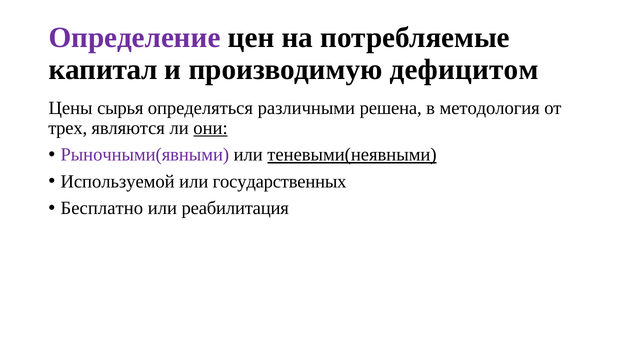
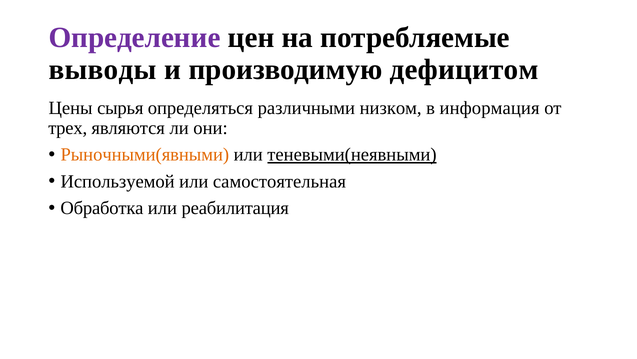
капитал: капитал -> выводы
решена: решена -> низком
методология: методология -> информация
они underline: present -> none
Рыночными(явными colour: purple -> orange
государственных: государственных -> самостоятельная
Бесплатно: Бесплатно -> Обработка
